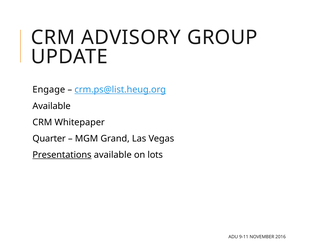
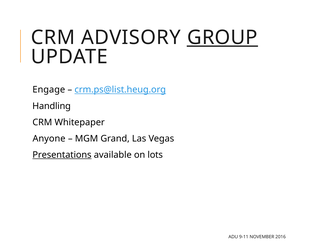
GROUP underline: none -> present
Available at (52, 106): Available -> Handling
Quarter: Quarter -> Anyone
